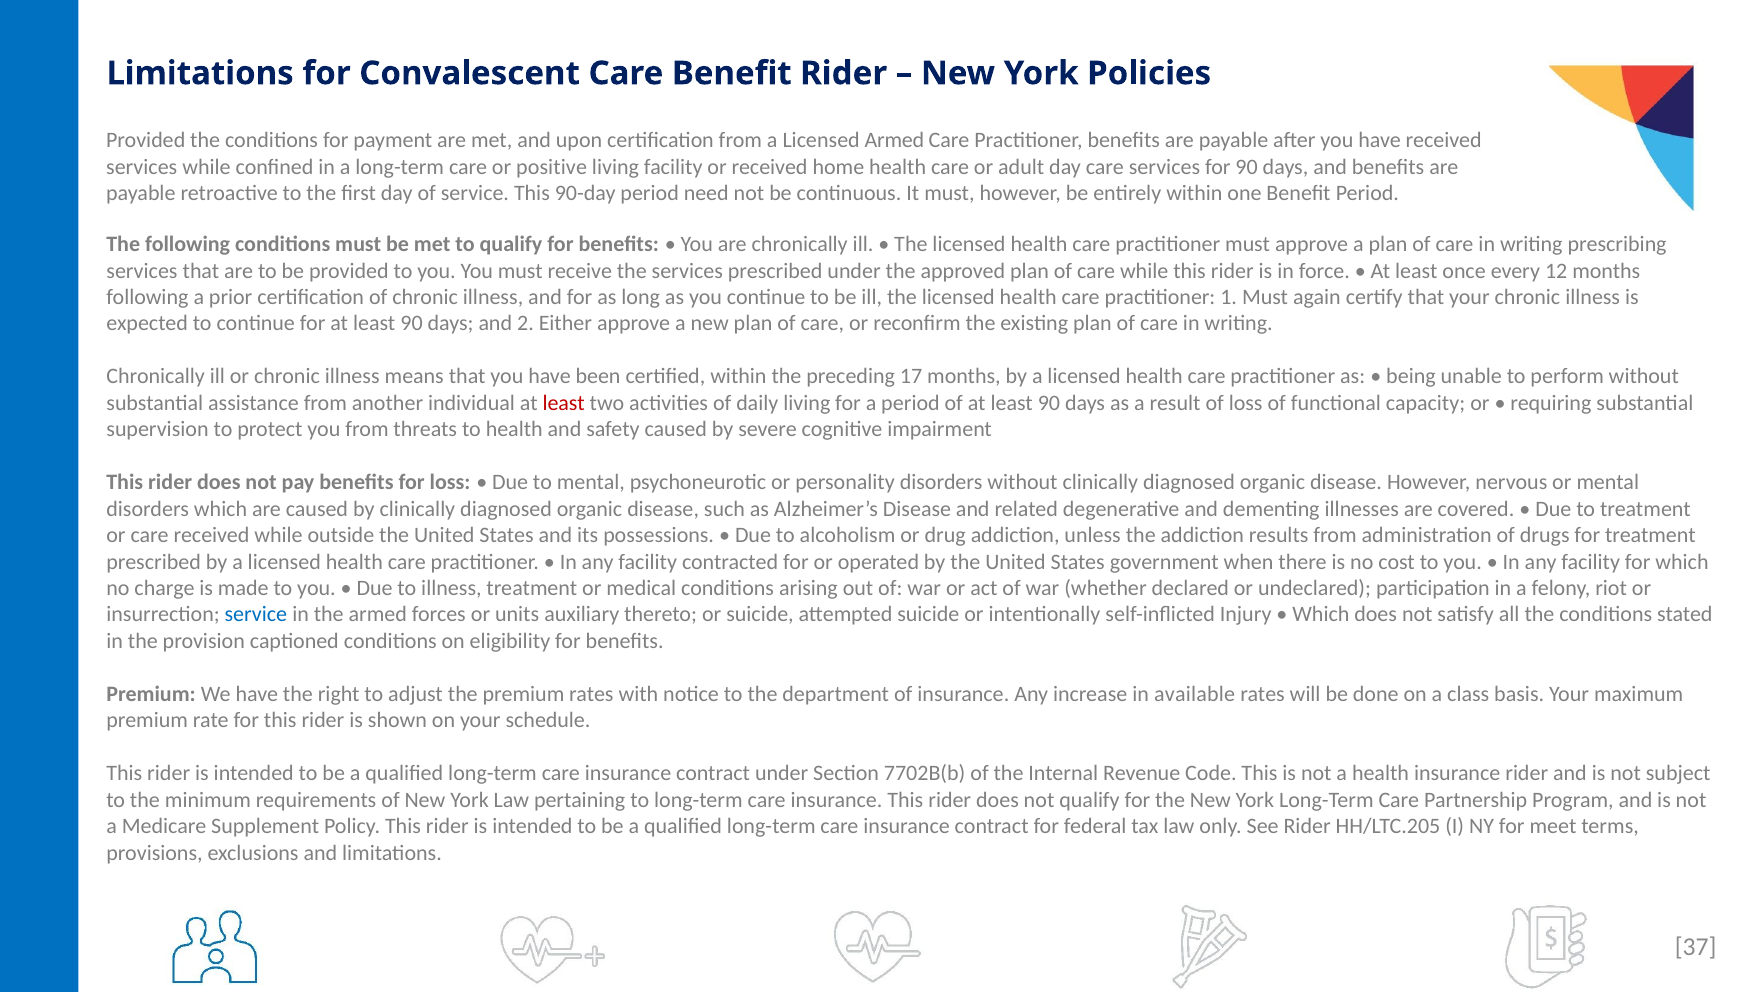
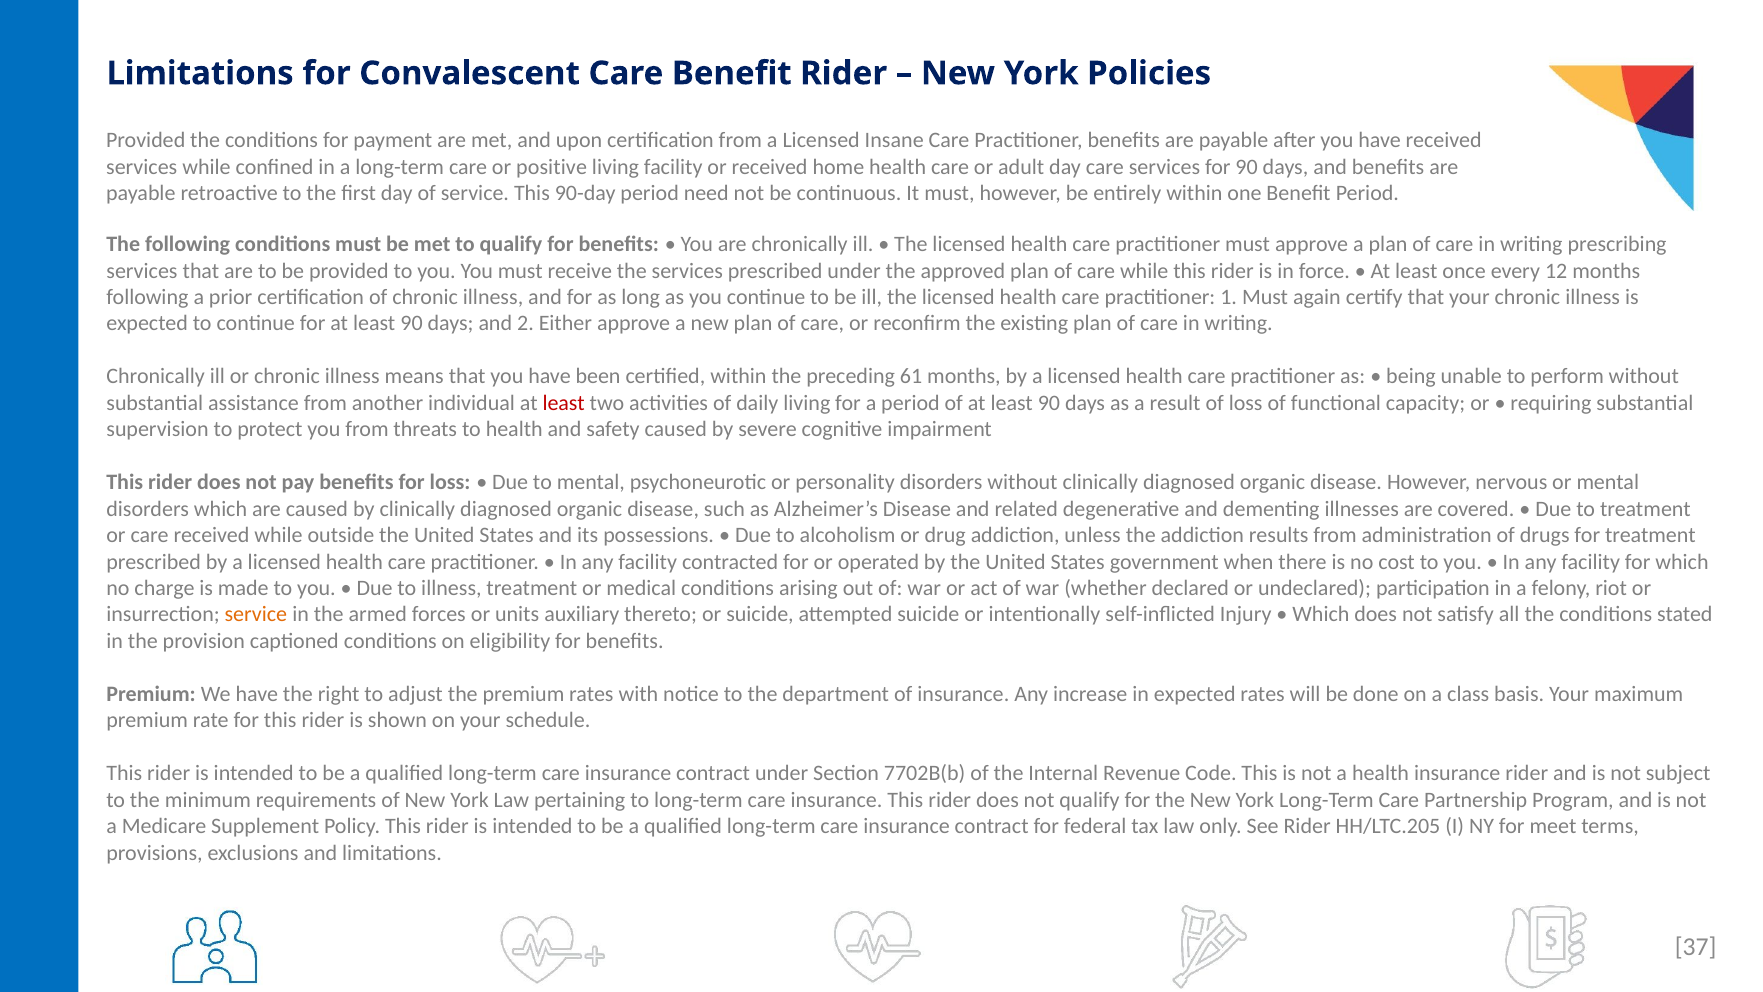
Licensed Armed: Armed -> Insane
17: 17 -> 61
service at (256, 614) colour: blue -> orange
in available: available -> expected
